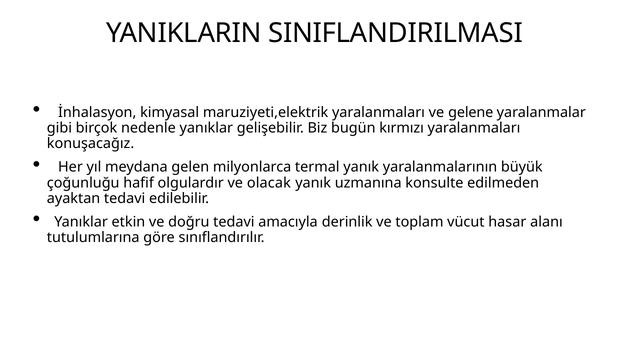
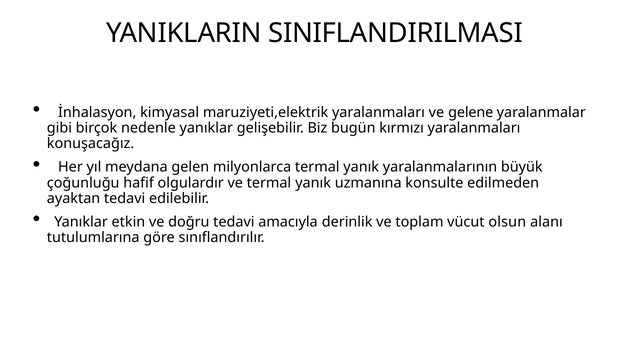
ve olacak: olacak -> termal
hasar: hasar -> olsun
